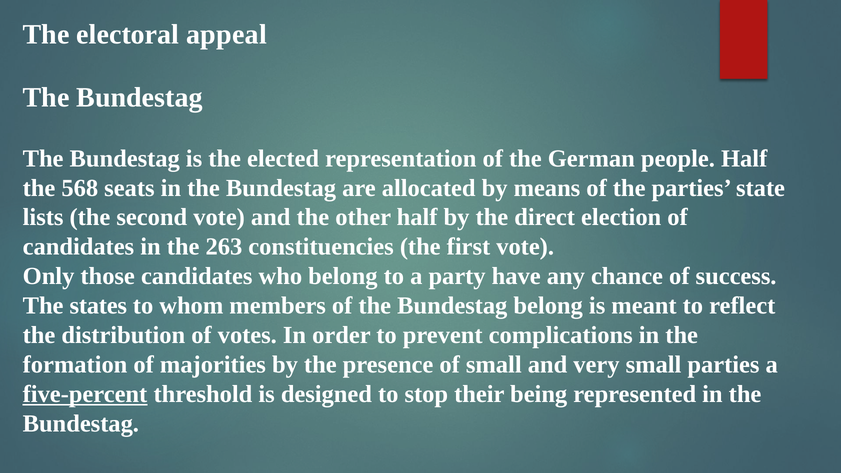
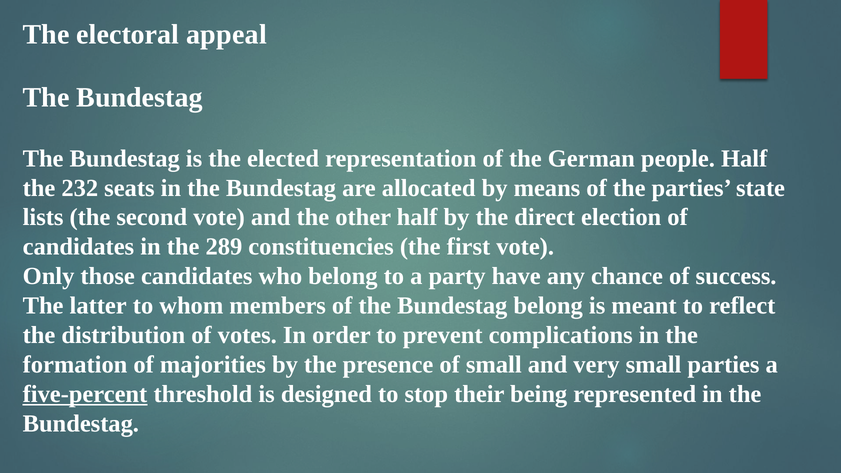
568: 568 -> 232
263: 263 -> 289
states: states -> latter
